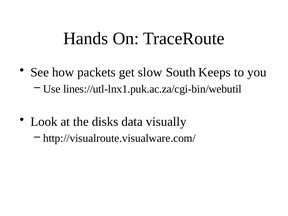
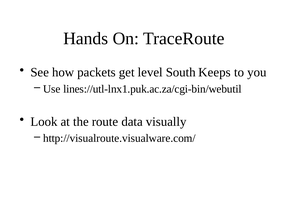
slow: slow -> level
disks: disks -> route
